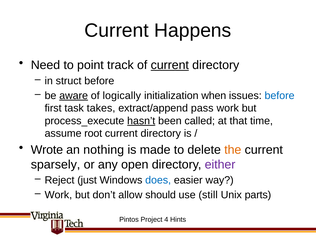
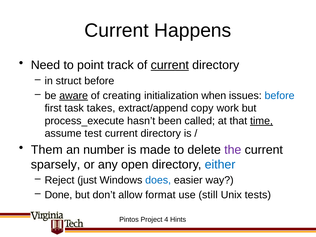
logically: logically -> creating
pass: pass -> copy
hasn’t underline: present -> none
time underline: none -> present
root: root -> test
Wrote: Wrote -> Them
nothing: nothing -> number
the colour: orange -> purple
either colour: purple -> blue
Work at (58, 195): Work -> Done
should: should -> format
parts: parts -> tests
